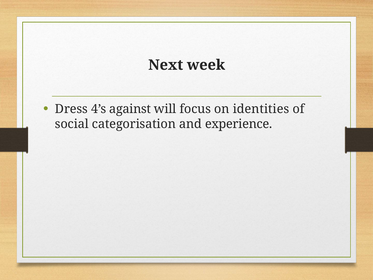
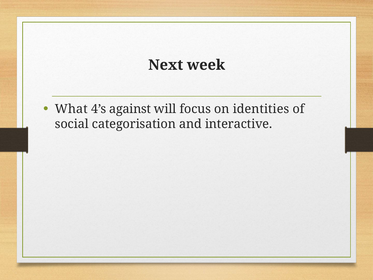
Dress: Dress -> What
experience: experience -> interactive
